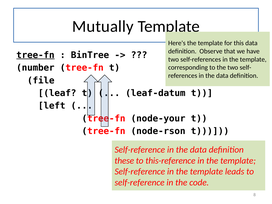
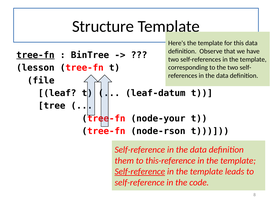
Mutually: Mutually -> Structure
number: number -> lesson
left: left -> tree
these: these -> them
Self-reference at (140, 172) underline: none -> present
